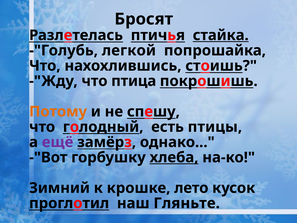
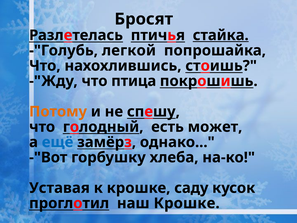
птицы: птицы -> может
ещё colour: purple -> blue
хлеба underline: present -> none
Зимний: Зимний -> Уставая
лето: лето -> саду
наш Гляньте: Гляньте -> Крошке
